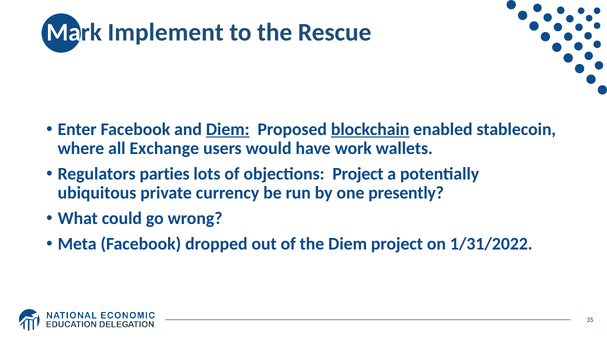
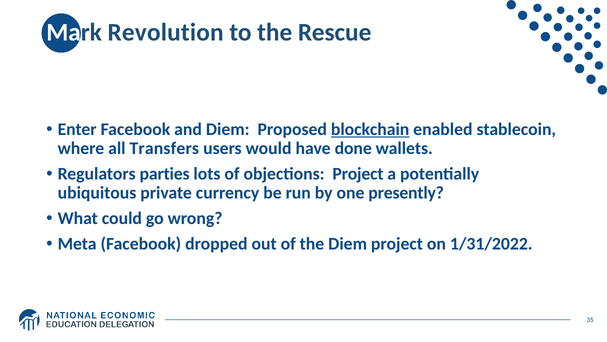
Implement: Implement -> Revolution
Diem at (228, 129) underline: present -> none
Exchange: Exchange -> Transfers
work: work -> done
